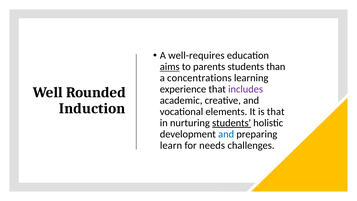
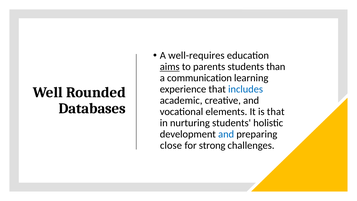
concentrations: concentrations -> communication
includes colour: purple -> blue
Induction: Induction -> Databases
students at (232, 123) underline: present -> none
learn: learn -> close
needs: needs -> strong
